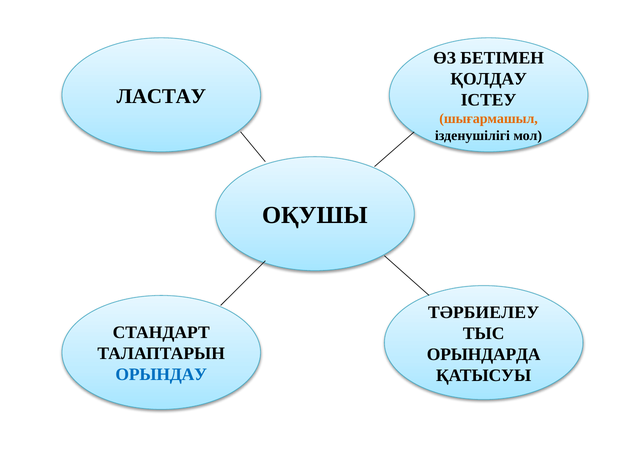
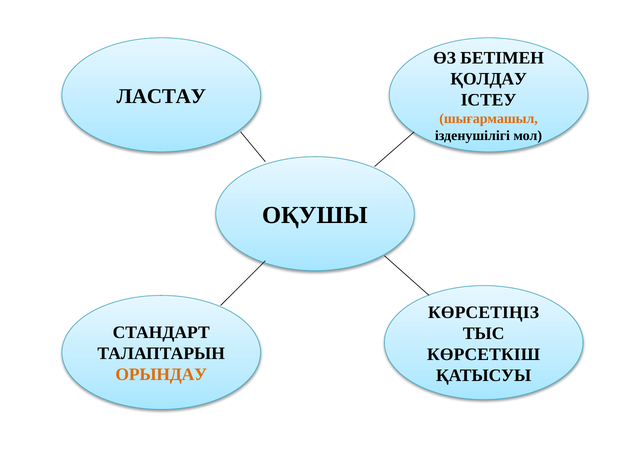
ТӘРБИЕЛЕУ: ТӘРБИЕЛЕУ -> КӨРСЕТІҢІЗ
ОРЫНДАРДА: ОРЫНДАРДА -> КӨРСЕТКІШ
ОРЫНДАУ colour: blue -> orange
